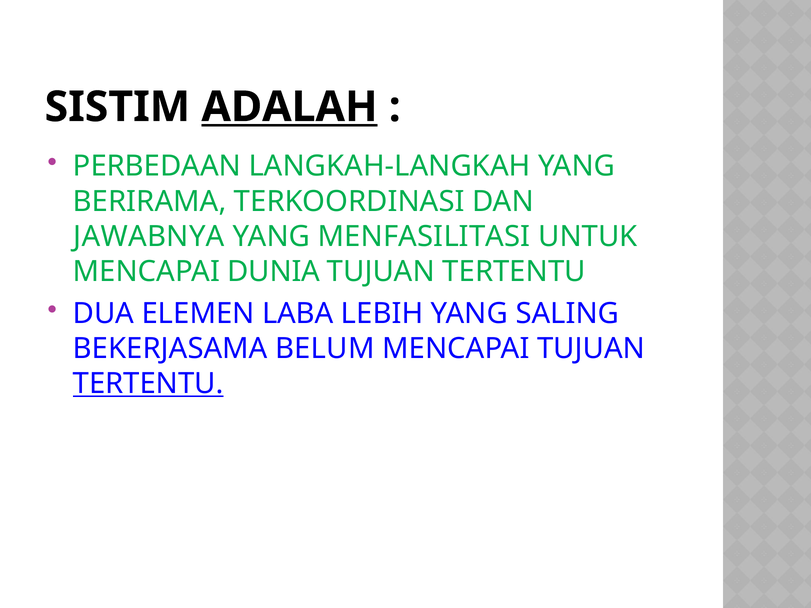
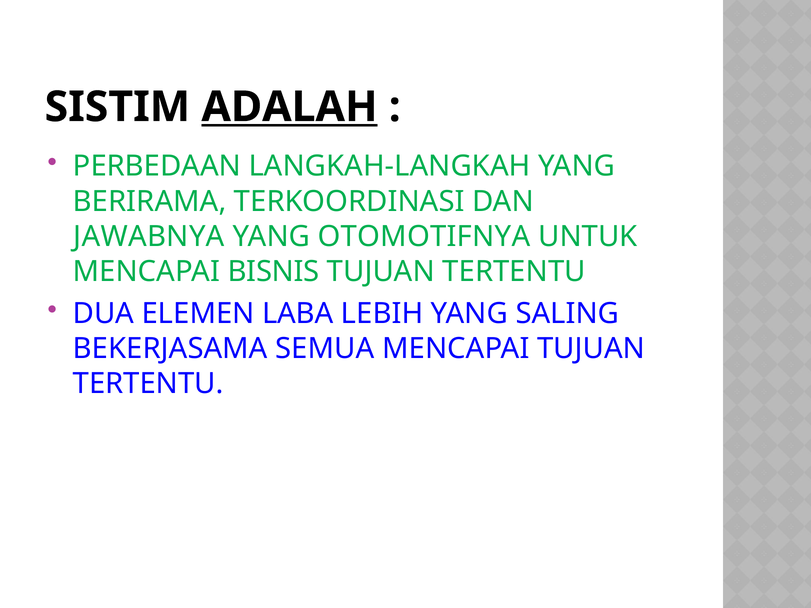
MENFASILITASI: MENFASILITASI -> OTOMOTIFNYA
DUNIA: DUNIA -> BISNIS
BELUM: BELUM -> SEMUA
TERTENTU at (148, 384) underline: present -> none
